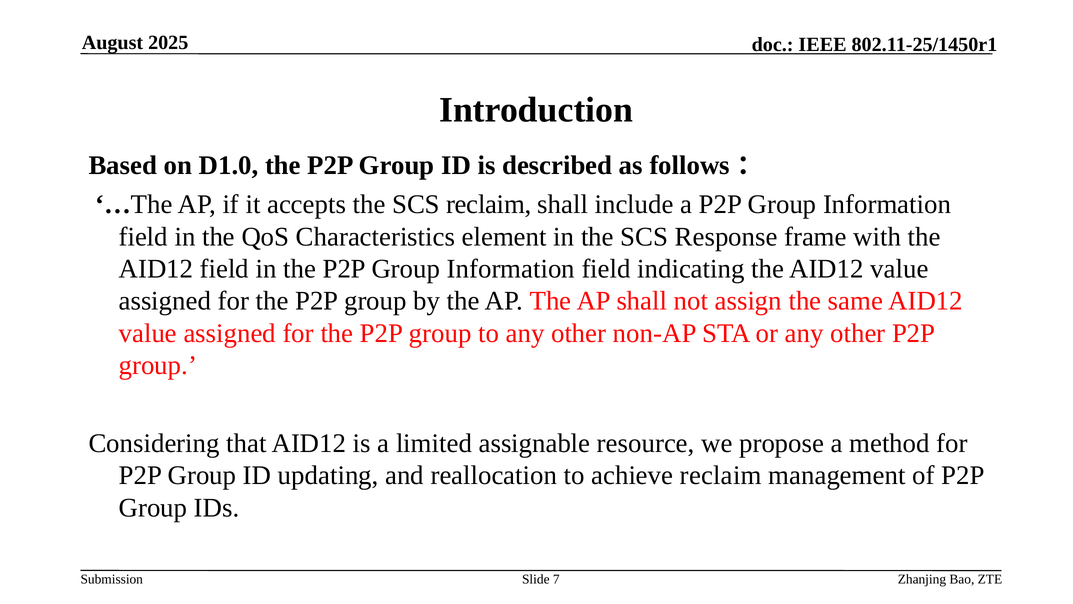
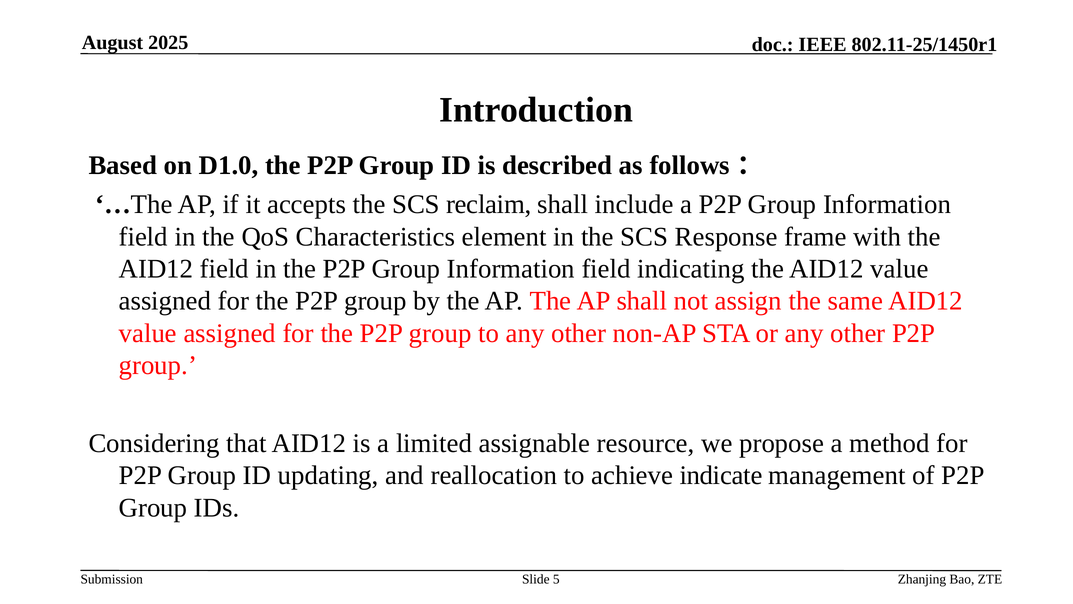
achieve reclaim: reclaim -> indicate
7: 7 -> 5
